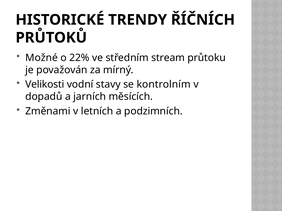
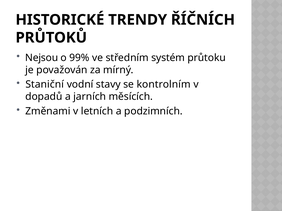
Možné: Možné -> Nejsou
22%: 22% -> 99%
stream: stream -> systém
Velikosti: Velikosti -> Staniční
